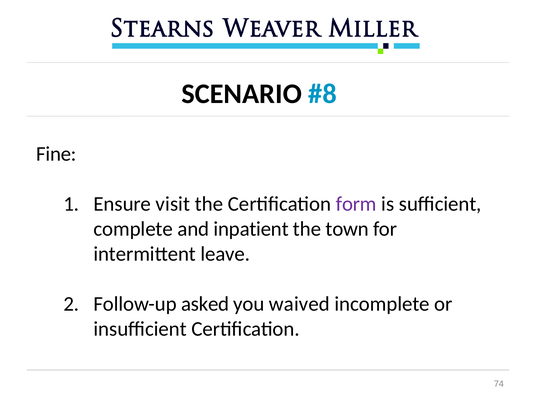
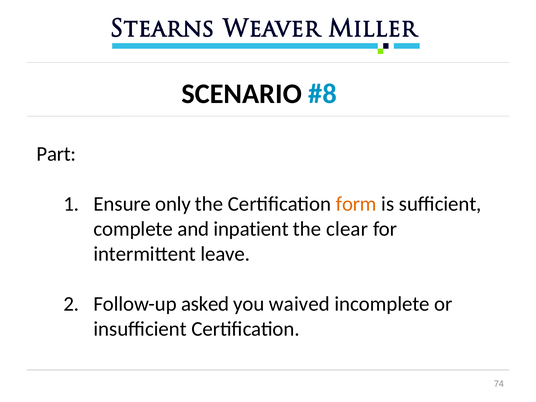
Fine: Fine -> Part
visit: visit -> only
form colour: purple -> orange
town: town -> clear
